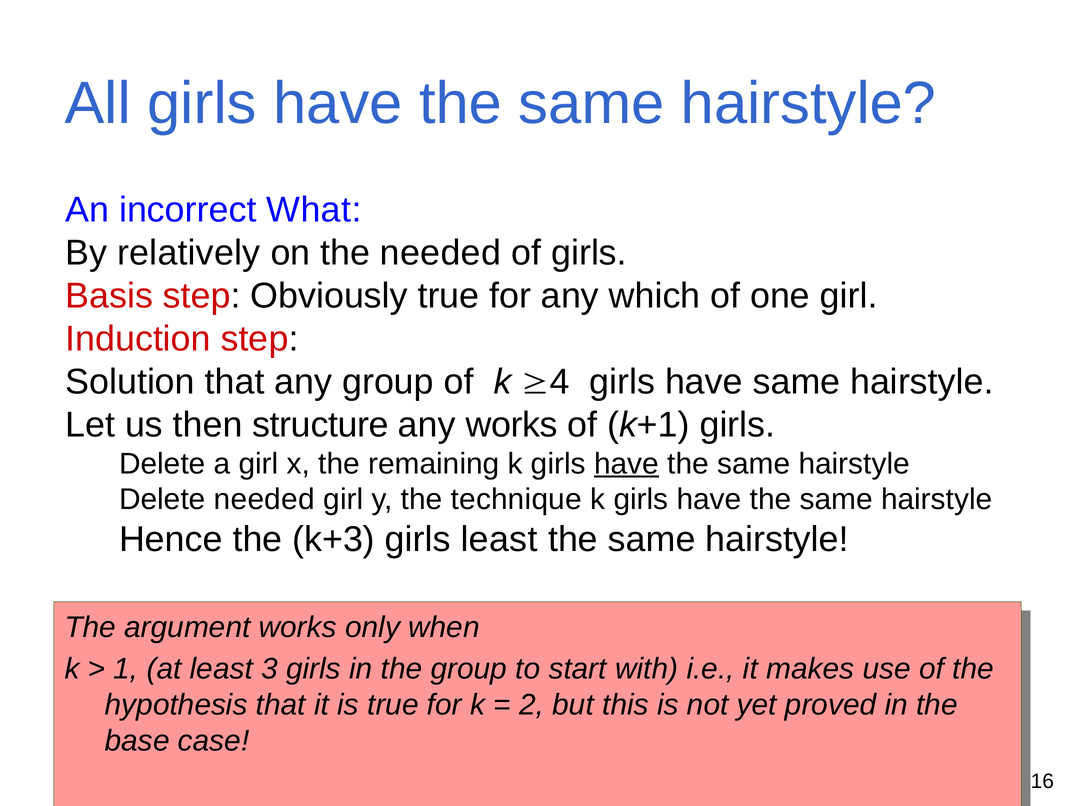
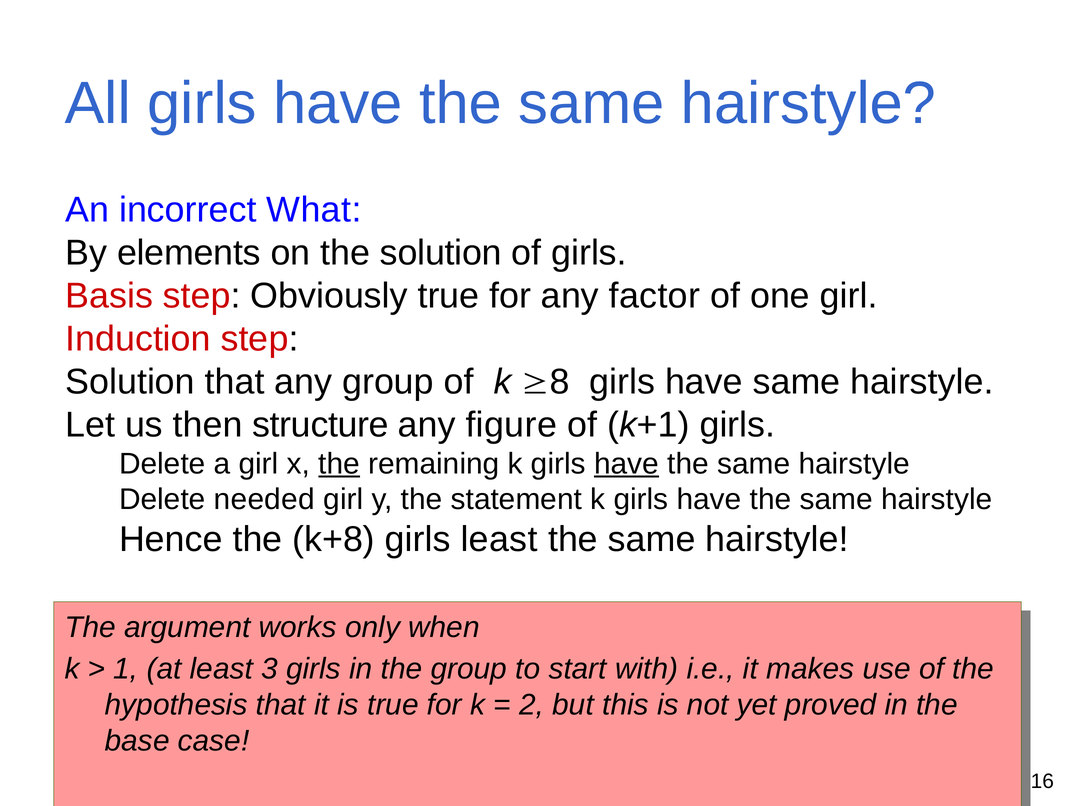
relatively: relatively -> elements
the needed: needed -> solution
which: which -> factor
4: 4 -> 8
any works: works -> figure
the at (339, 464) underline: none -> present
technique: technique -> statement
k+3: k+3 -> k+8
